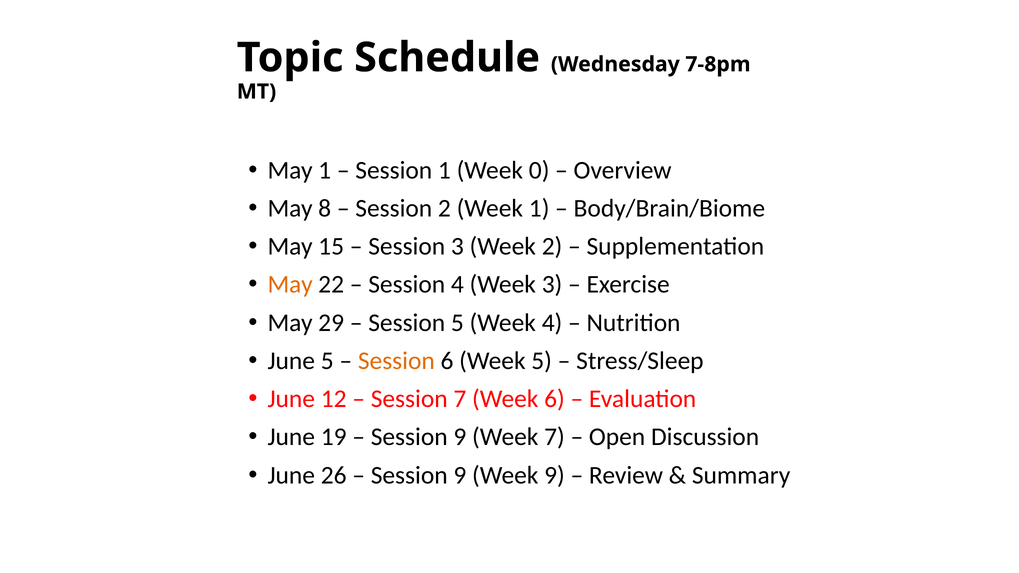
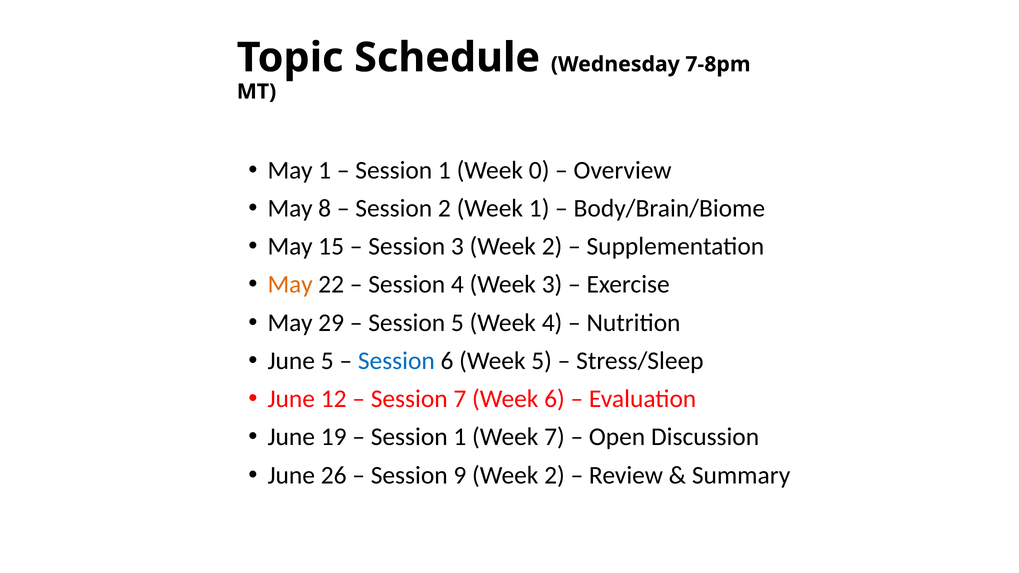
Session at (396, 361) colour: orange -> blue
9 at (460, 437): 9 -> 1
9 Week 9: 9 -> 2
